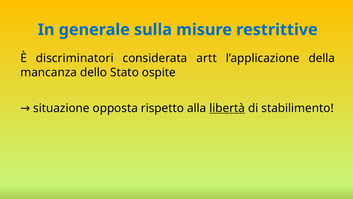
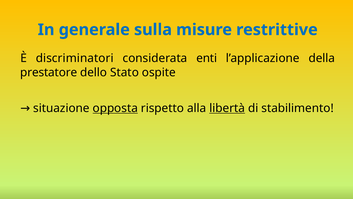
artt: artt -> enti
mancanza: mancanza -> prestatore
opposta underline: none -> present
